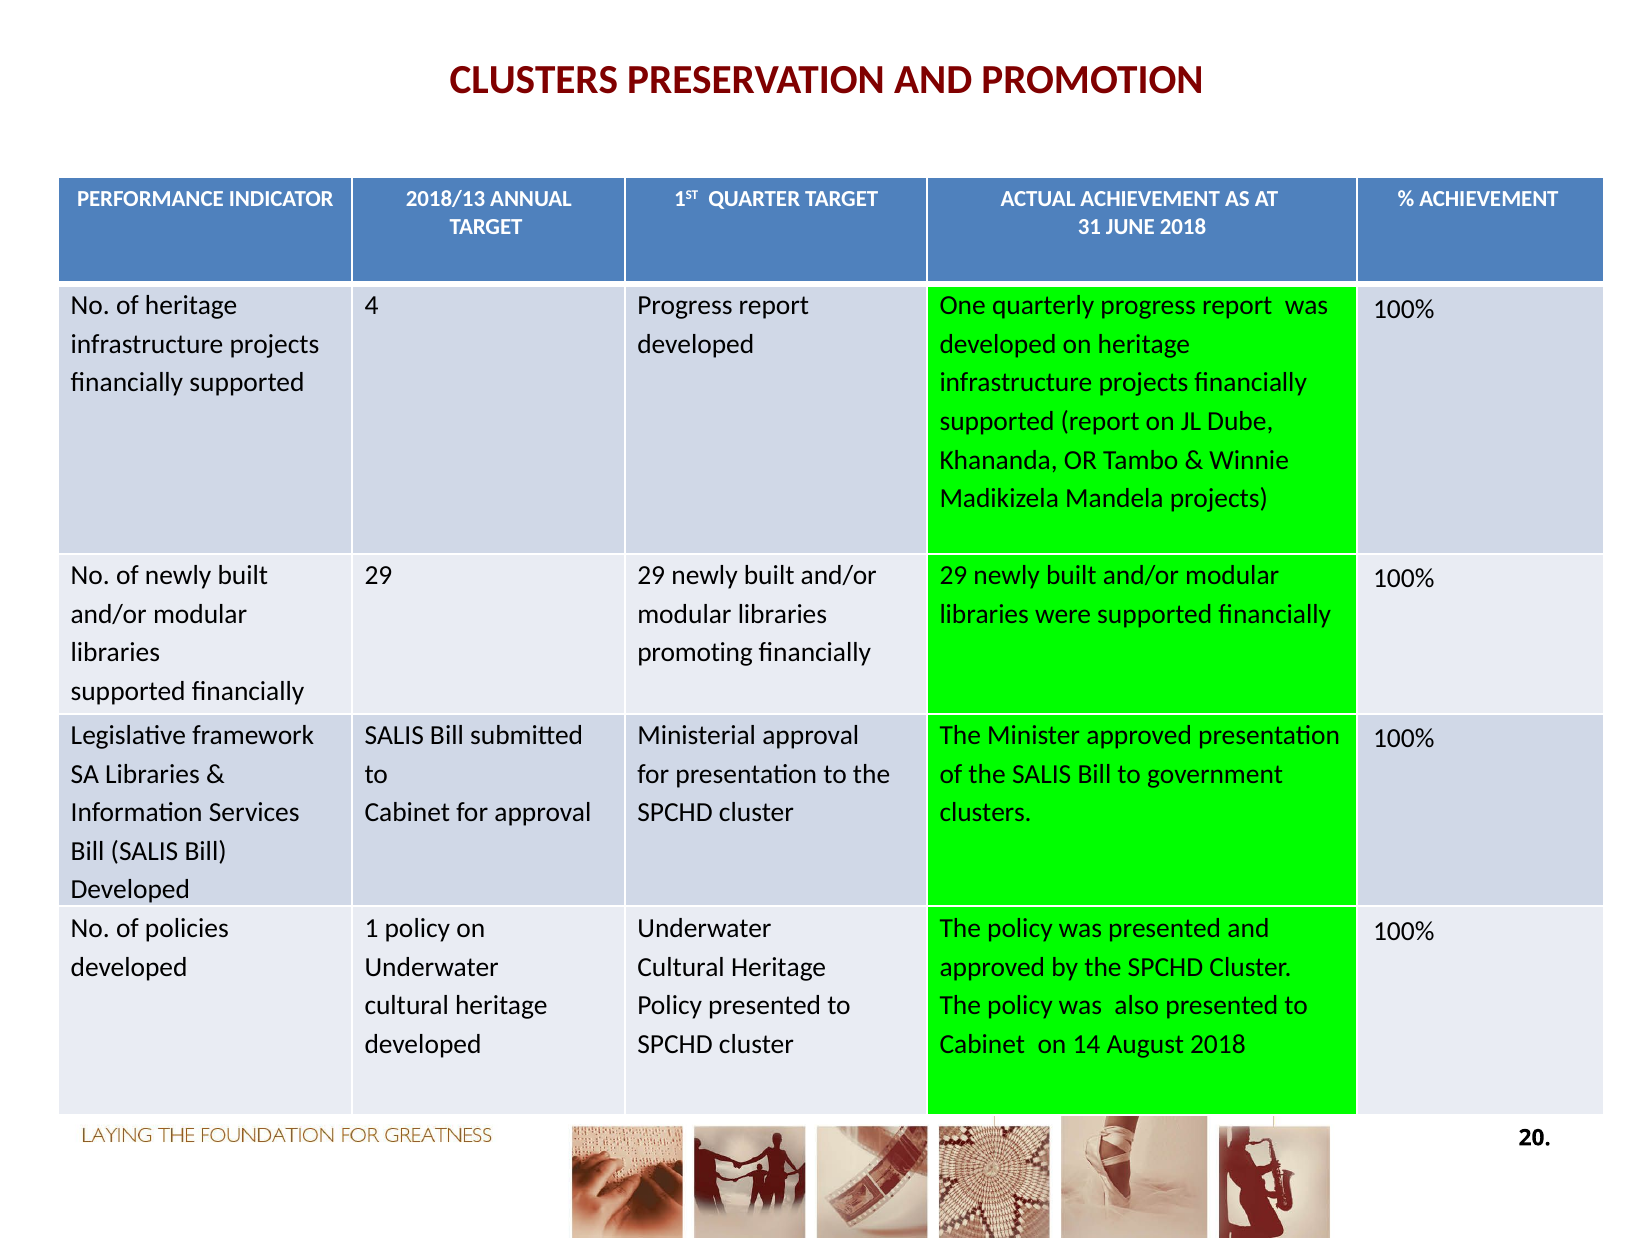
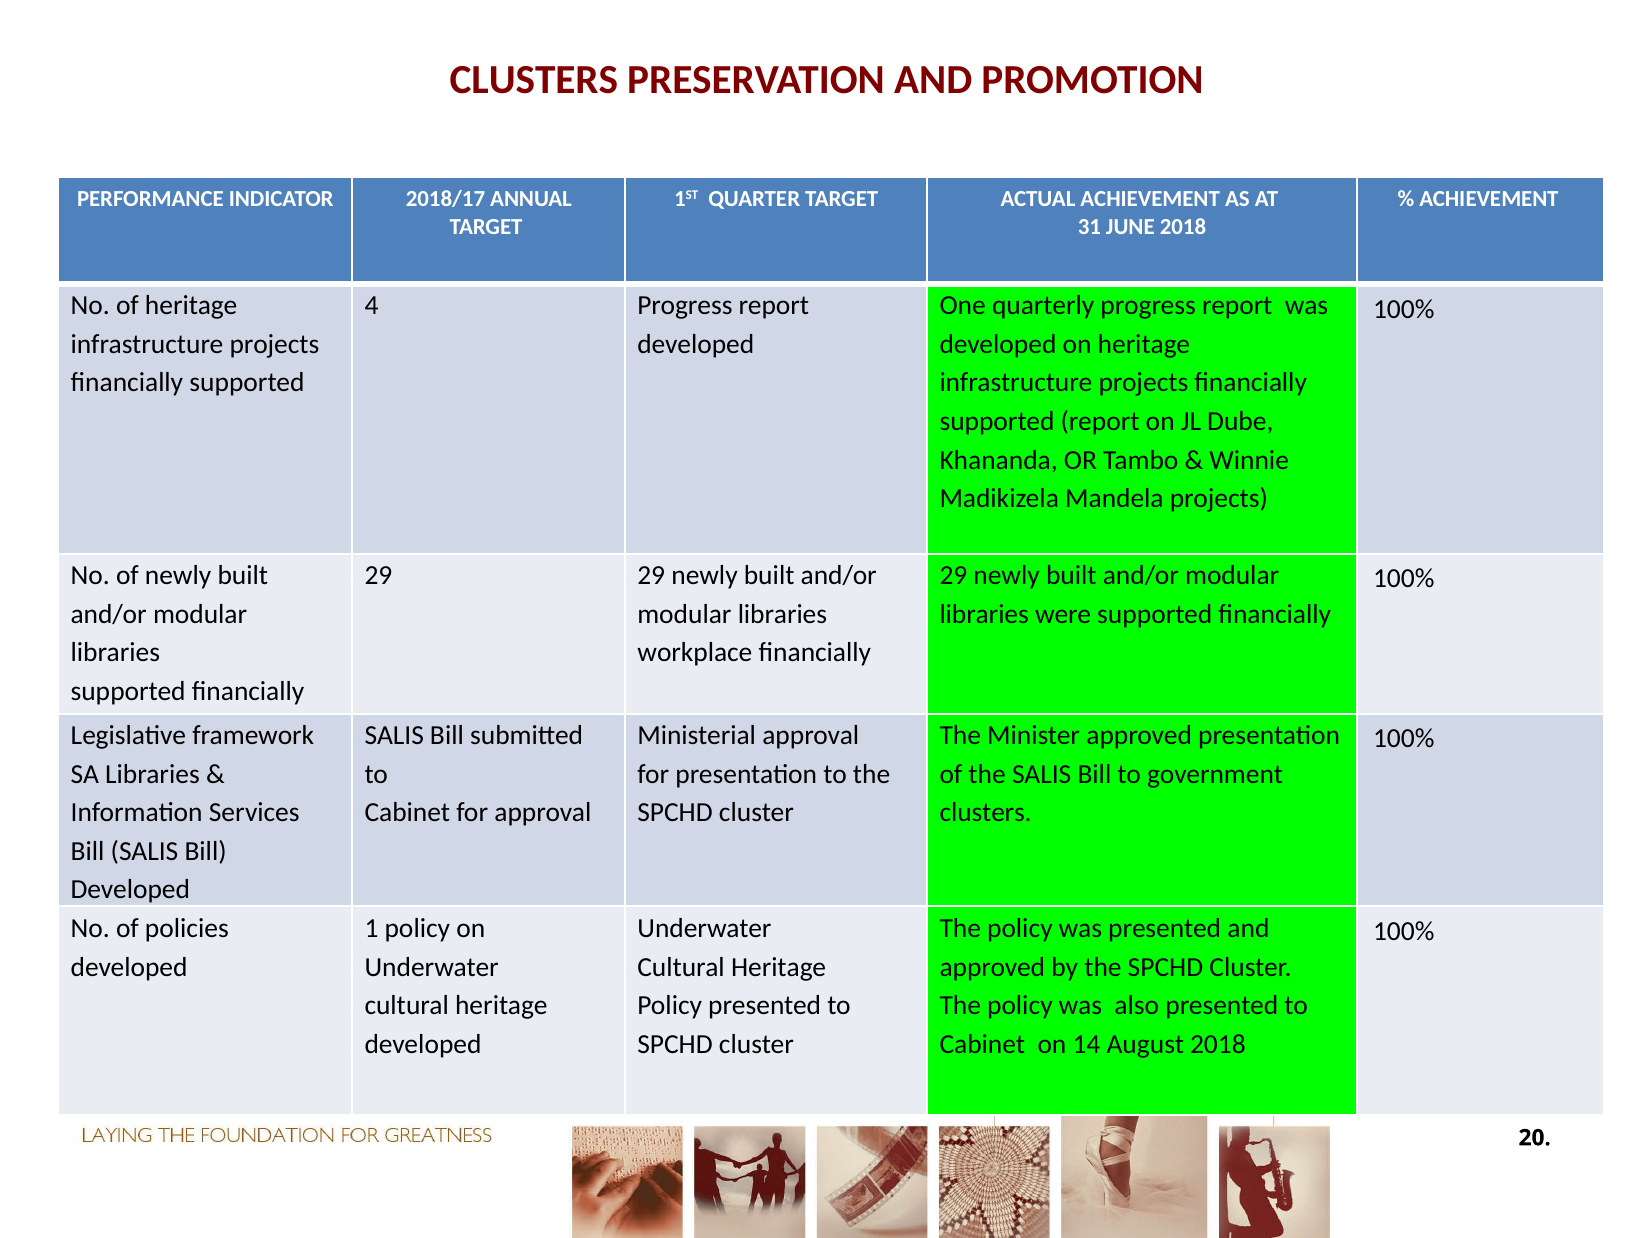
2018/13: 2018/13 -> 2018/17
promoting: promoting -> workplace
